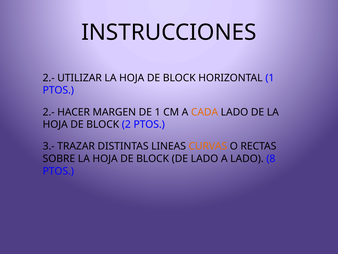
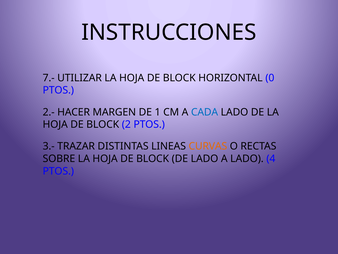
2.- at (49, 78): 2.- -> 7.-
HORIZONTAL 1: 1 -> 0
CADA colour: orange -> blue
8: 8 -> 4
